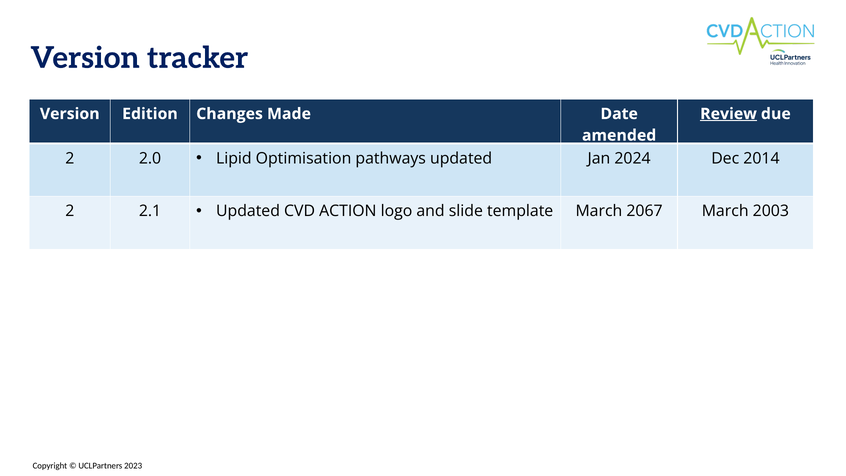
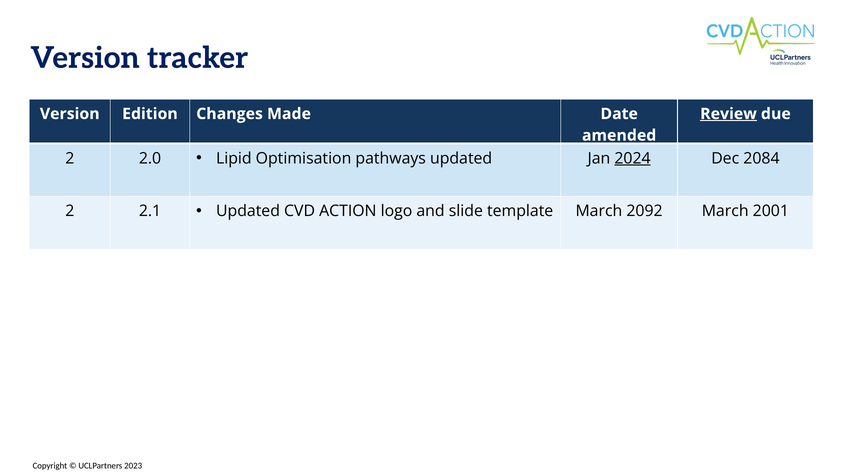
2024 underline: none -> present
2014: 2014 -> 2084
2067: 2067 -> 2092
2003: 2003 -> 2001
